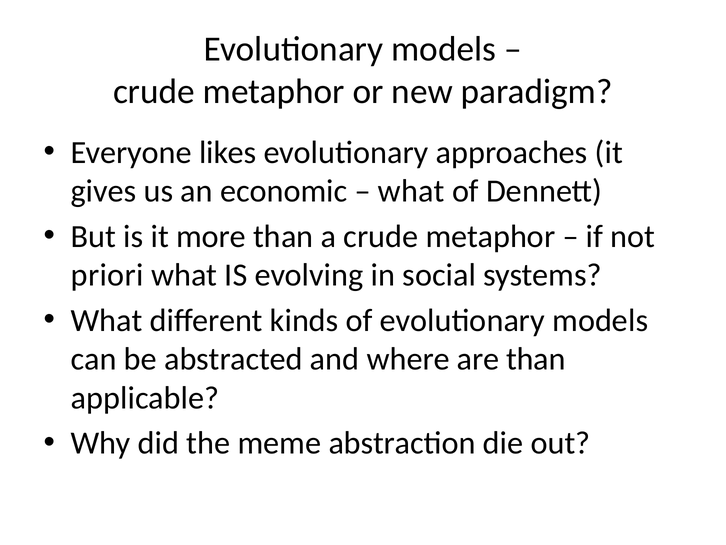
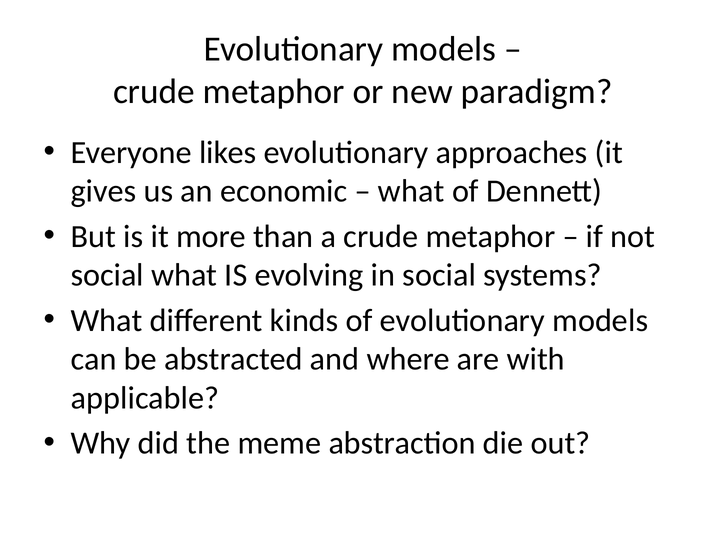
priori at (107, 275): priori -> social
are than: than -> with
